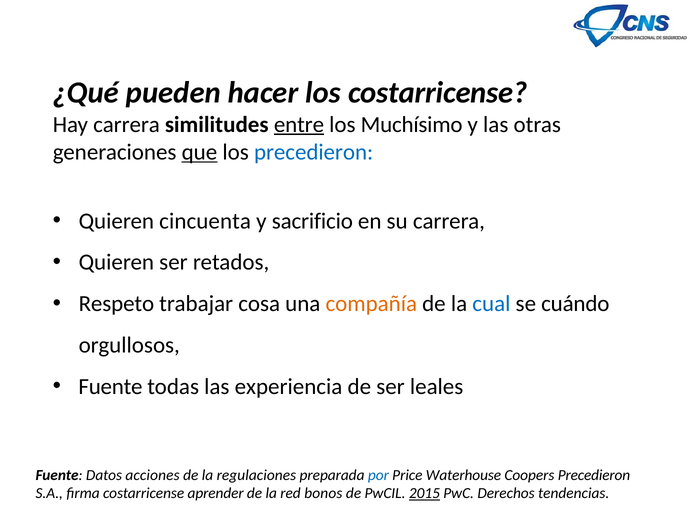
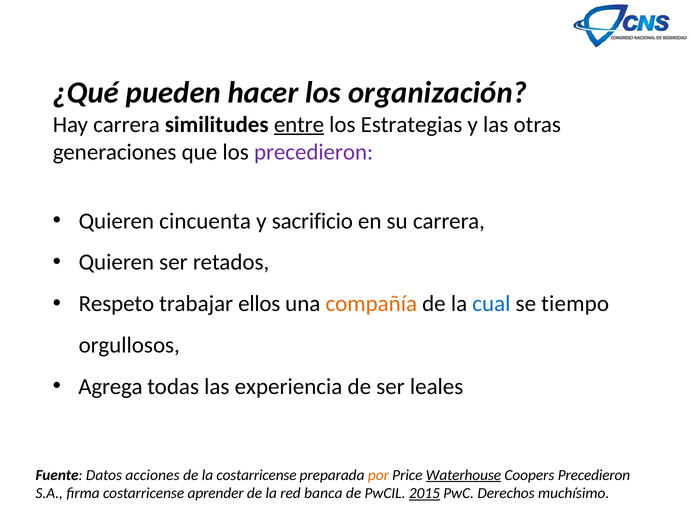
los costarricense: costarricense -> organización
Muchísimo: Muchísimo -> Estrategias
que underline: present -> none
precedieron at (314, 152) colour: blue -> purple
cosa: cosa -> ellos
cuándo: cuándo -> tiempo
Fuente at (110, 387): Fuente -> Agrega
la regulaciones: regulaciones -> costarricense
por colour: blue -> orange
Waterhouse underline: none -> present
bonos: bonos -> banca
tendencias: tendencias -> muchísimo
